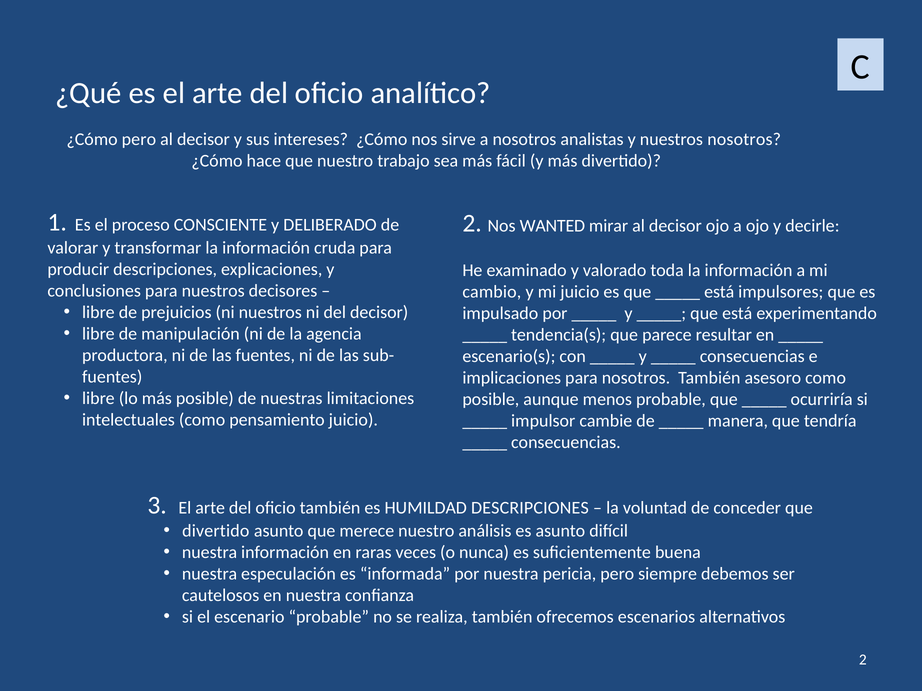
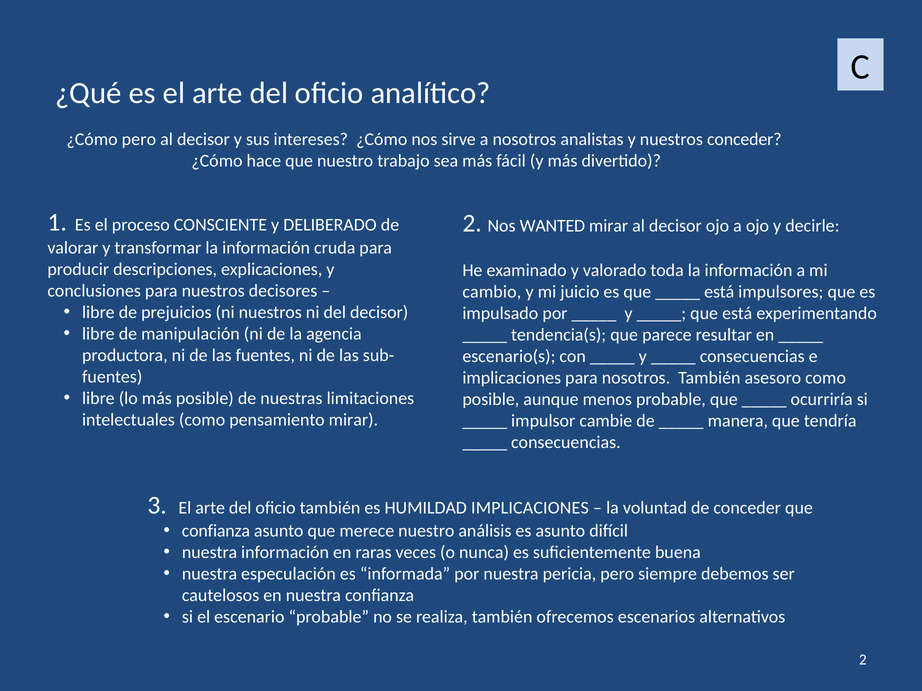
nuestros nosotros: nosotros -> conceder
pensamiento juicio: juicio -> mirar
HUMILDAD DESCRIPCIONES: DESCRIPCIONES -> IMPLICACIONES
divertido at (216, 531): divertido -> confianza
